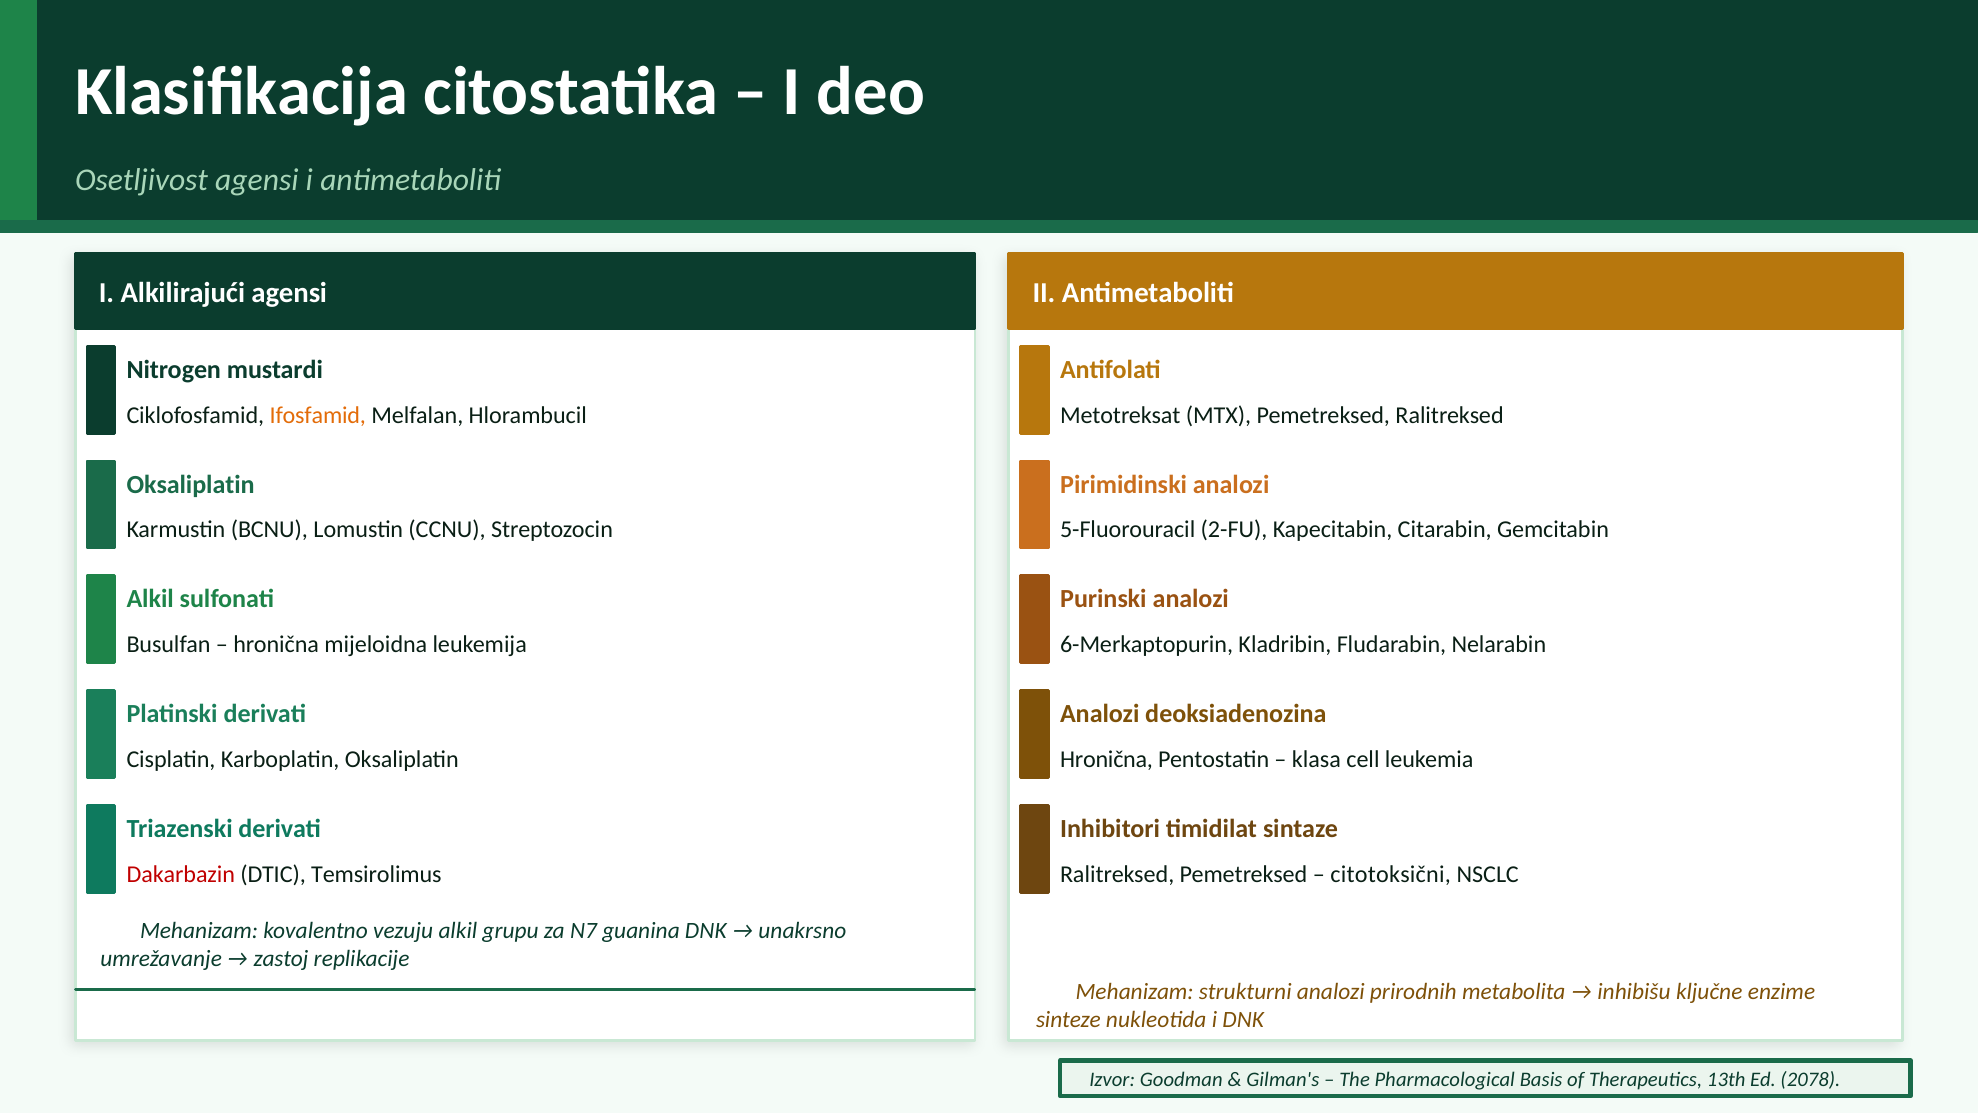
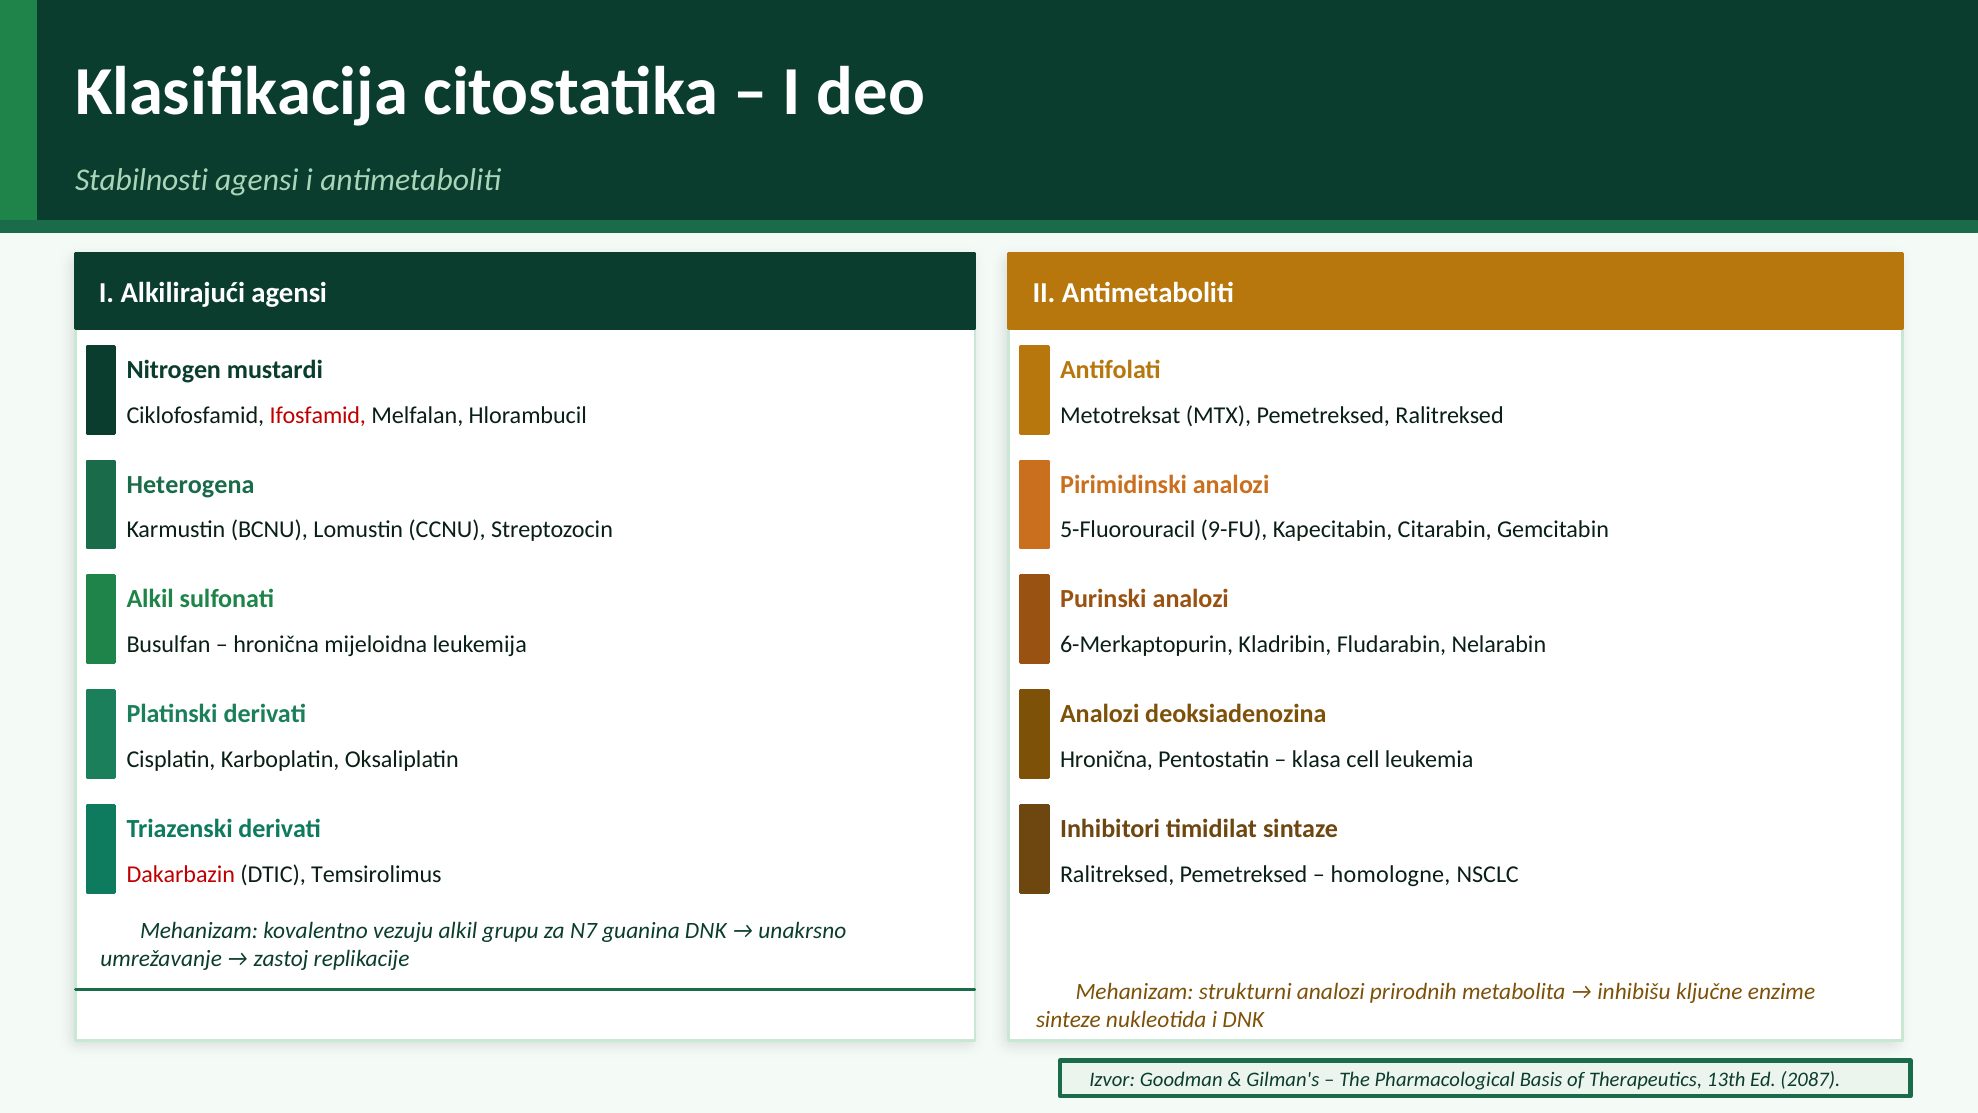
Osetljivost: Osetljivost -> Stabilnosti
Ifosfamid colour: orange -> red
Oksaliplatin at (191, 484): Oksaliplatin -> Heterogena
2-FU: 2-FU -> 9-FU
citotoksični: citotoksični -> homologne
2078: 2078 -> 2087
